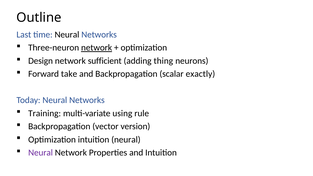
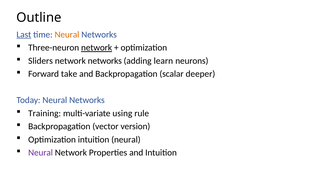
Last underline: none -> present
Neural at (67, 35) colour: black -> orange
Design: Design -> Sliders
network sufficient: sufficient -> networks
thing: thing -> learn
exactly: exactly -> deeper
